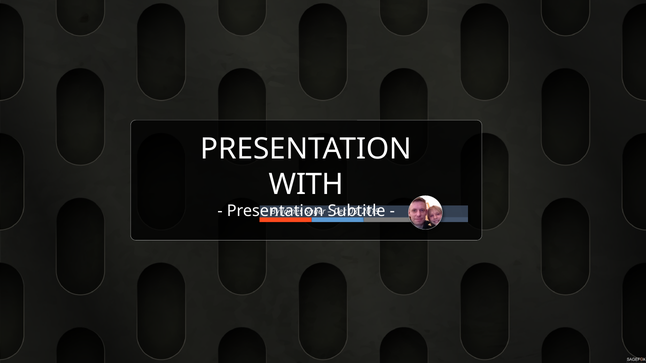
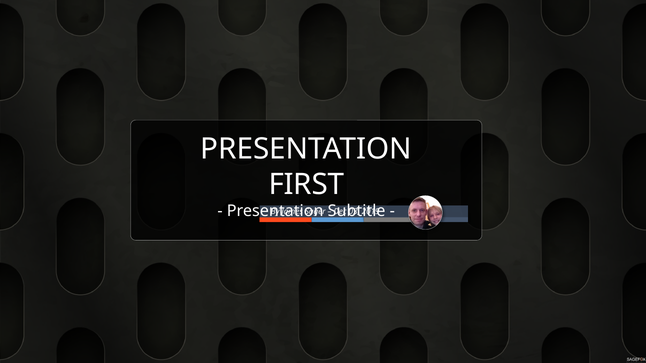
WITH: WITH -> FIRST
